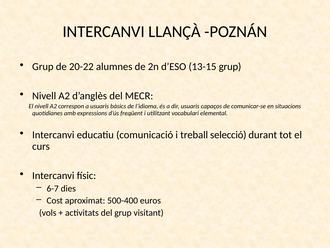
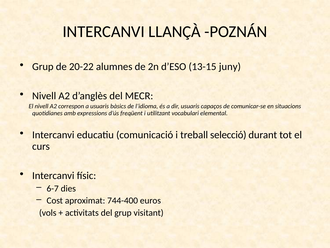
13-15 grup: grup -> juny
500-400: 500-400 -> 744-400
